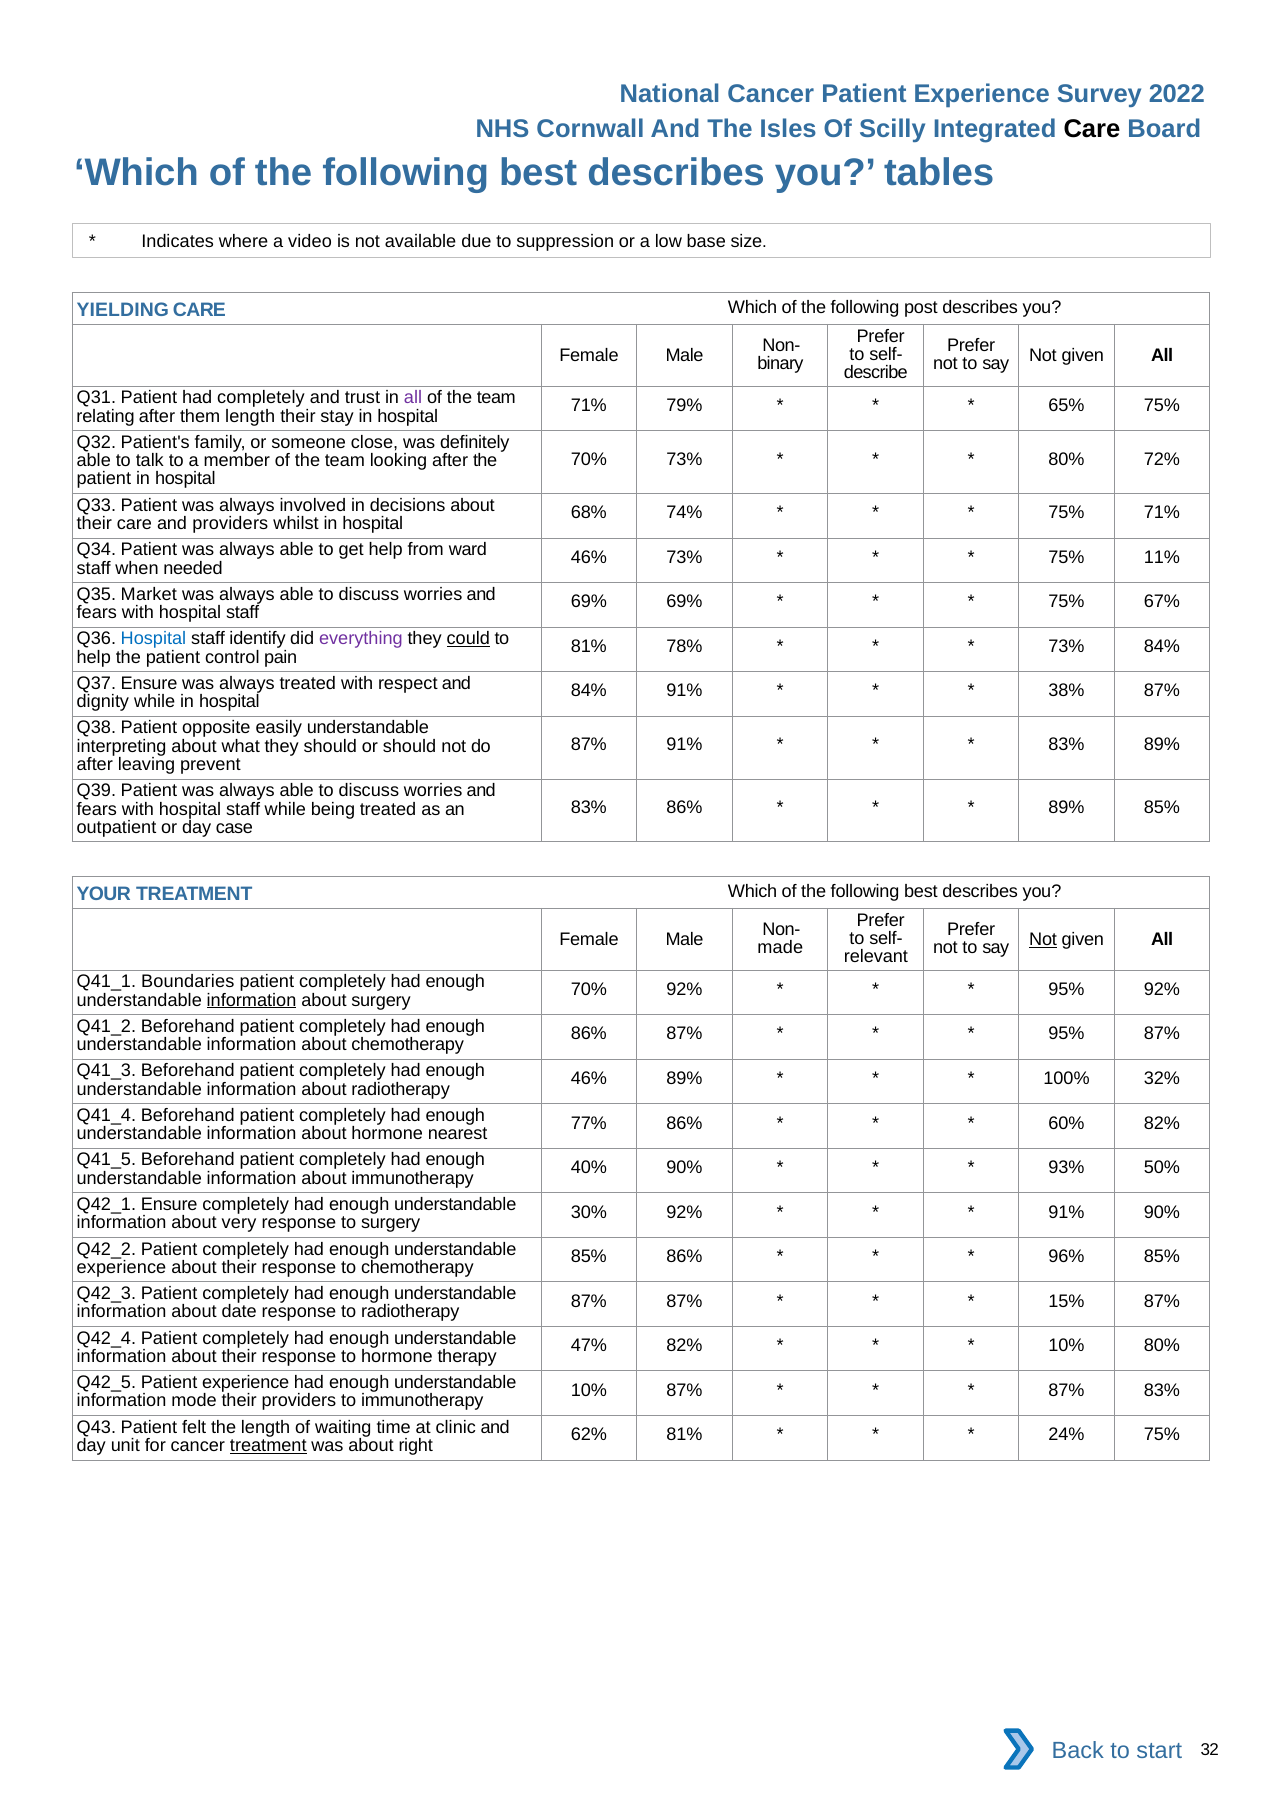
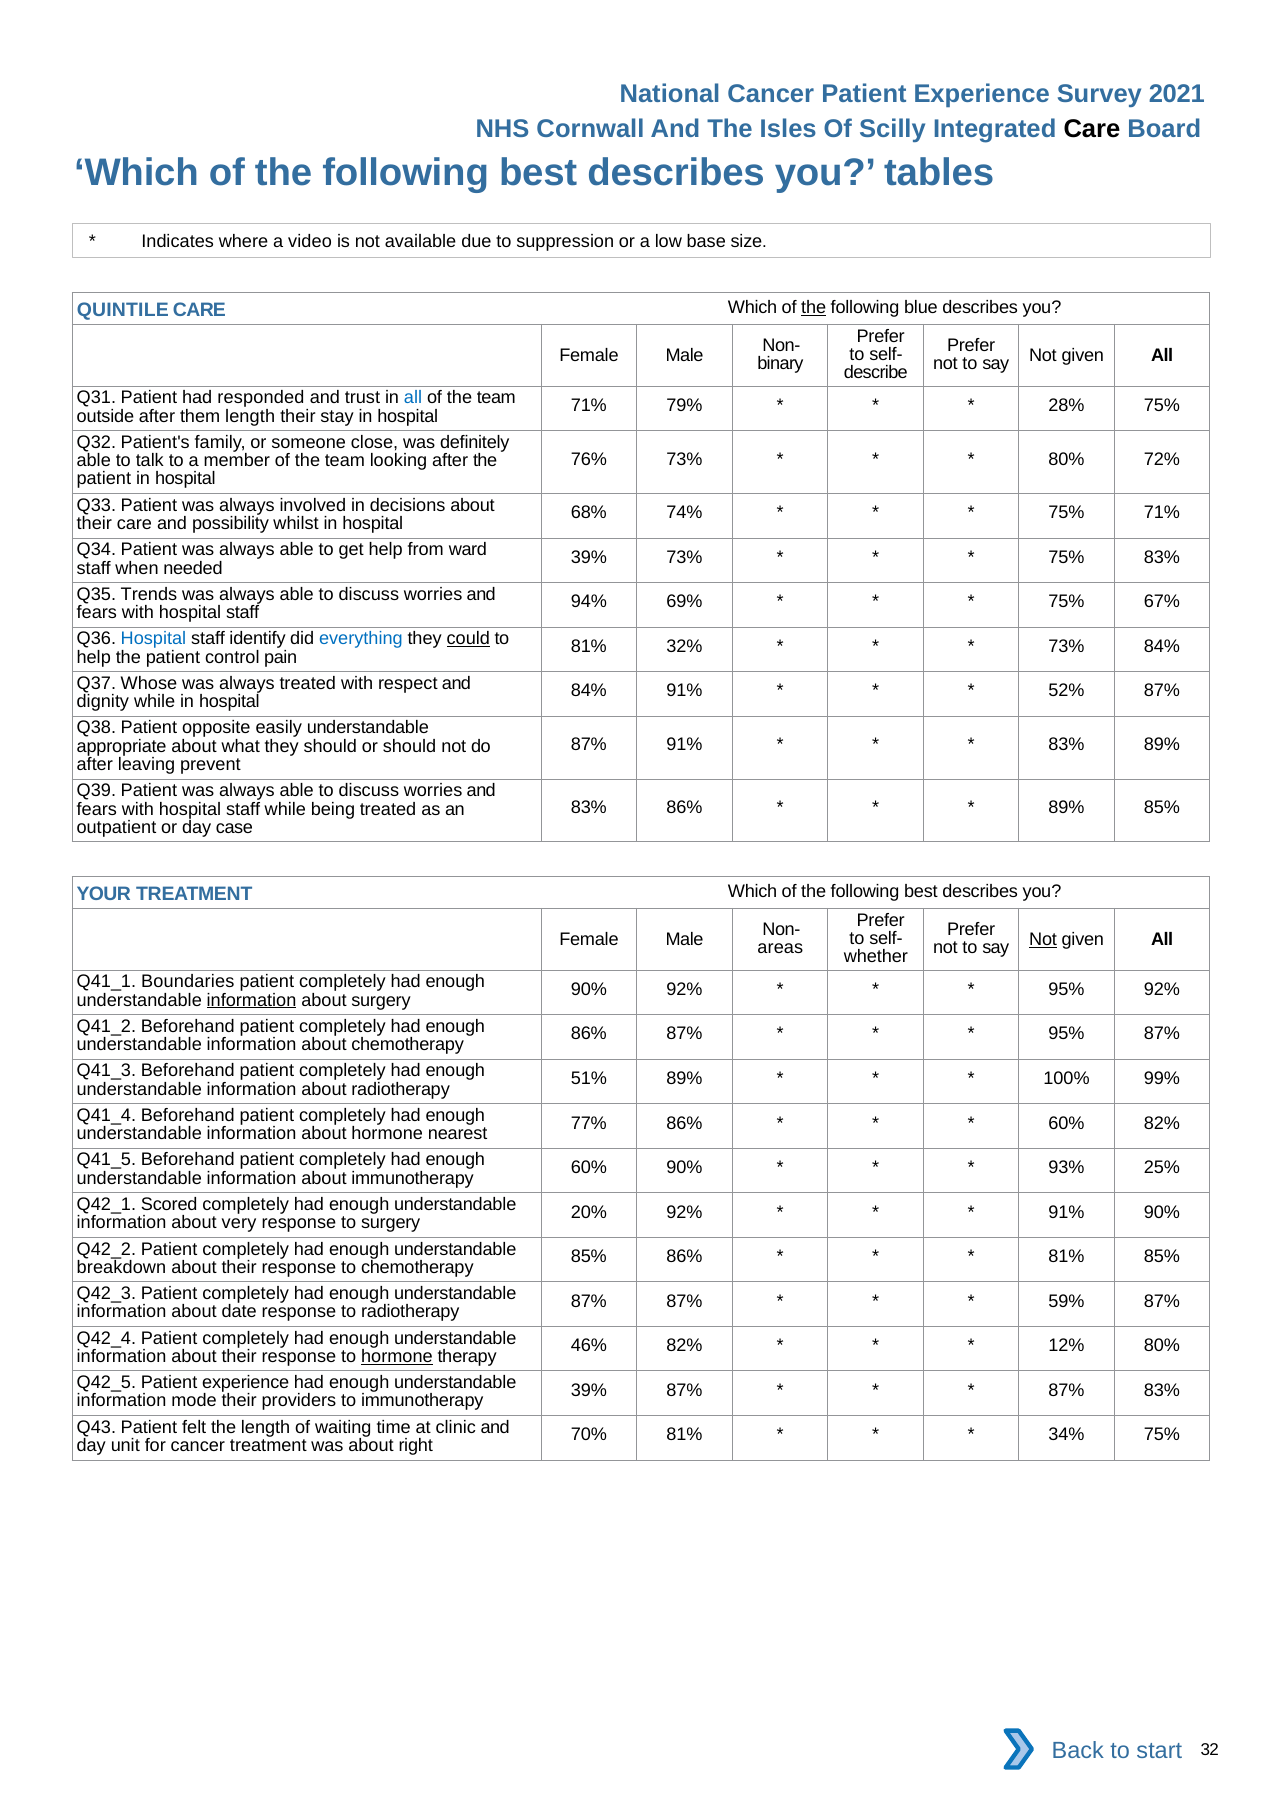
2022: 2022 -> 2021
YIELDING: YIELDING -> QUINTILE
the at (814, 308) underline: none -> present
post: post -> blue
had completely: completely -> responded
all at (413, 398) colour: purple -> blue
65%: 65% -> 28%
relating: relating -> outside
70% at (589, 459): 70% -> 76%
and providers: providers -> possibility
46% at (589, 558): 46% -> 39%
75% 11%: 11% -> 83%
Market: Market -> Trends
69% at (589, 602): 69% -> 94%
everything colour: purple -> blue
78%: 78% -> 32%
Q37 Ensure: Ensure -> Whose
38%: 38% -> 52%
interpreting: interpreting -> appropriate
made: made -> areas
relevant: relevant -> whether
70% at (589, 990): 70% -> 90%
46% at (589, 1079): 46% -> 51%
32%: 32% -> 99%
40% at (589, 1168): 40% -> 60%
50%: 50% -> 25%
Ensure at (169, 1205): Ensure -> Scored
30%: 30% -> 20%
96% at (1066, 1257): 96% -> 81%
experience at (121, 1268): experience -> breakdown
15%: 15% -> 59%
47%: 47% -> 46%
10% at (1066, 1346): 10% -> 12%
hormone at (397, 1357) underline: none -> present
10% at (589, 1391): 10% -> 39%
62%: 62% -> 70%
24%: 24% -> 34%
treatment at (268, 1446) underline: present -> none
